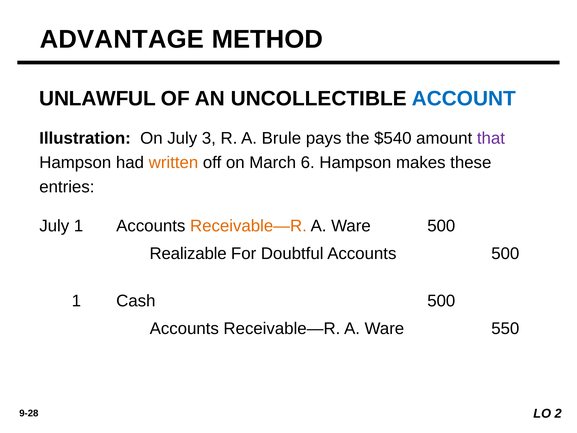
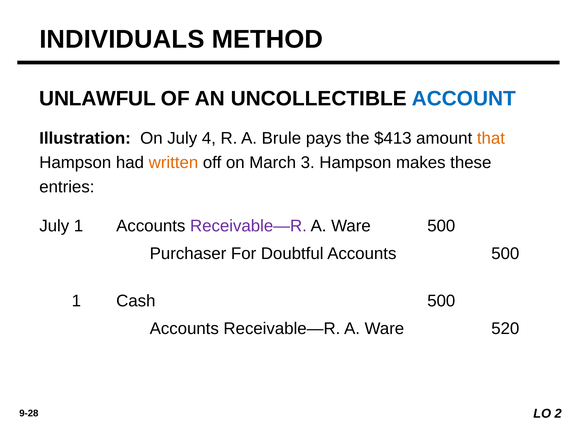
ADVANTAGE: ADVANTAGE -> INDIVIDUALS
3: 3 -> 4
$540: $540 -> $413
that colour: purple -> orange
6: 6 -> 3
Receivable—R at (248, 226) colour: orange -> purple
Realizable: Realizable -> Purchaser
550: 550 -> 520
